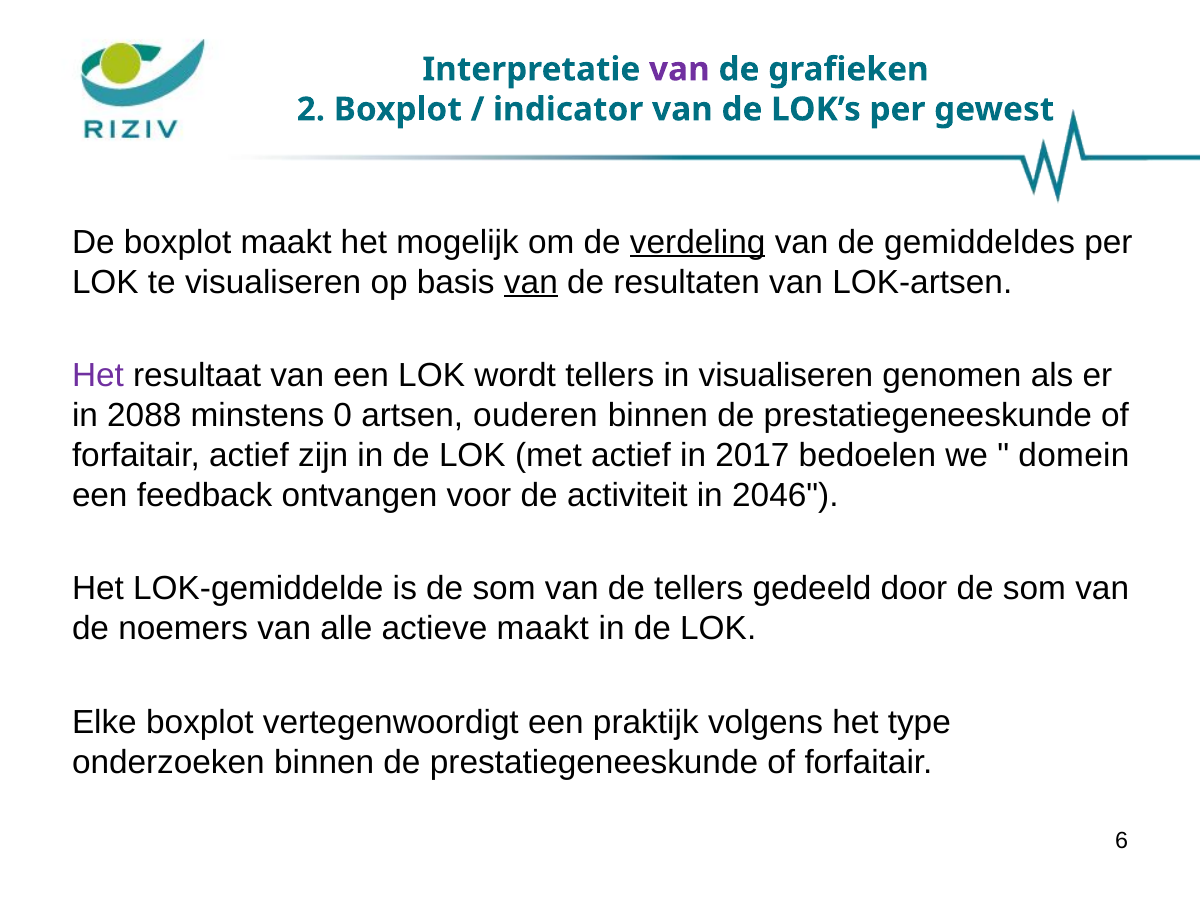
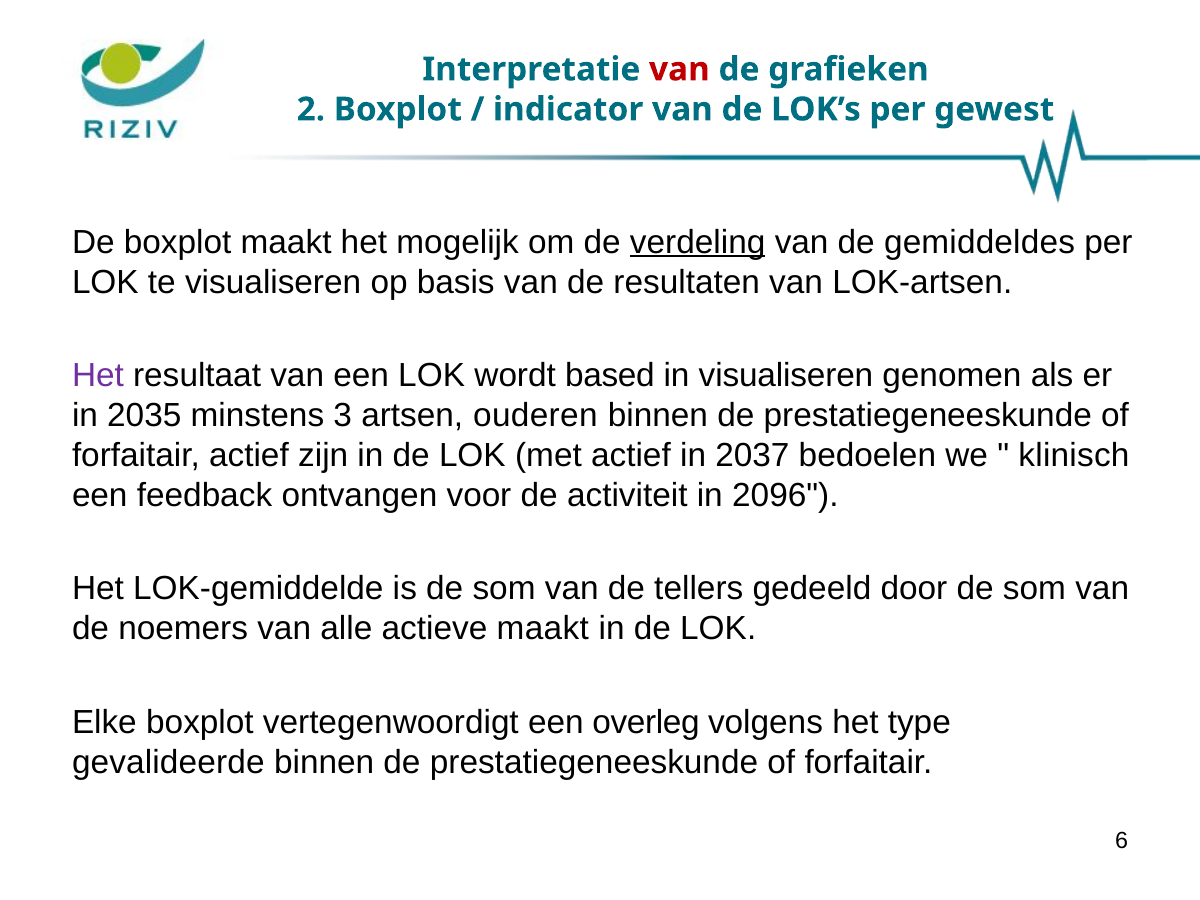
van at (679, 69) colour: purple -> red
van at (531, 282) underline: present -> none
wordt tellers: tellers -> based
2088: 2088 -> 2035
0: 0 -> 3
2017: 2017 -> 2037
domein: domein -> klinisch
2046: 2046 -> 2096
praktijk: praktijk -> overleg
onderzoeken: onderzoeken -> gevalideerde
